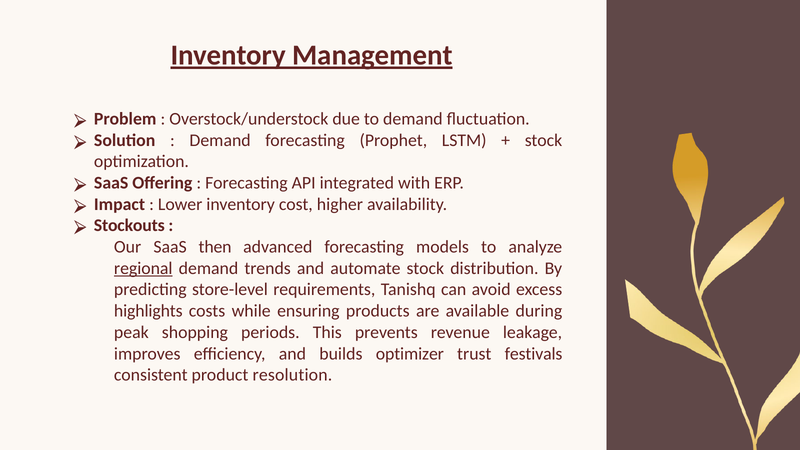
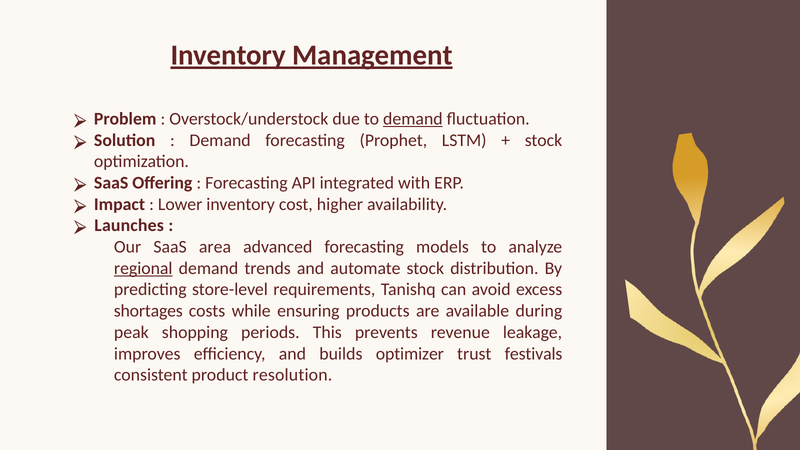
demand at (413, 119) underline: none -> present
Stockouts: Stockouts -> Launches
then: then -> area
highlights: highlights -> shortages
